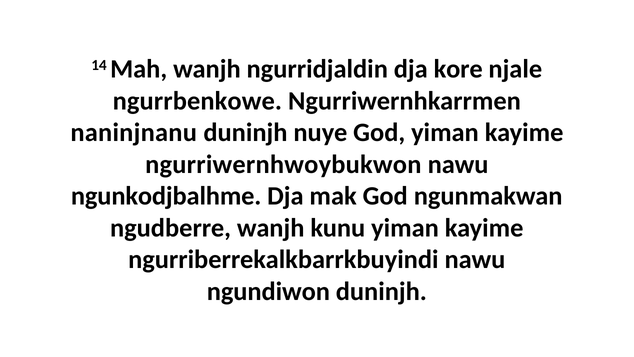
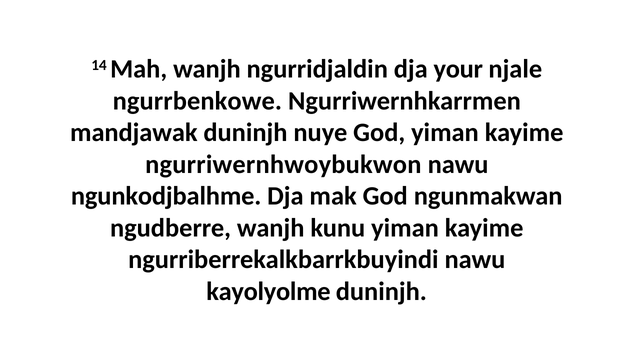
kore: kore -> your
naninjnanu: naninjnanu -> mandjawak
ngundiwon: ngundiwon -> kayolyolme
